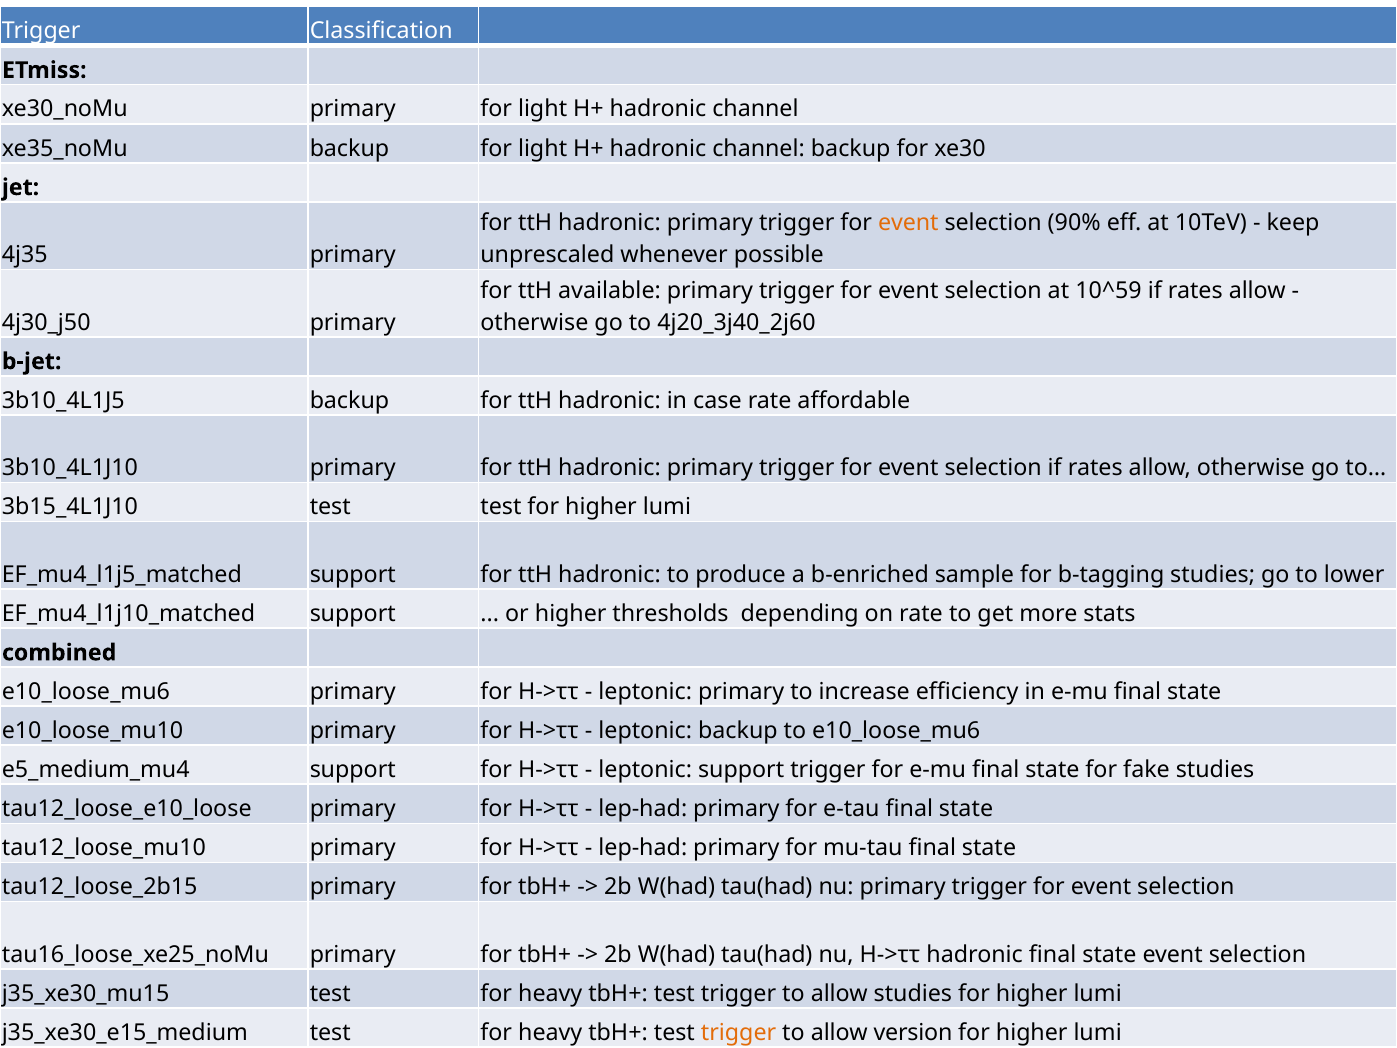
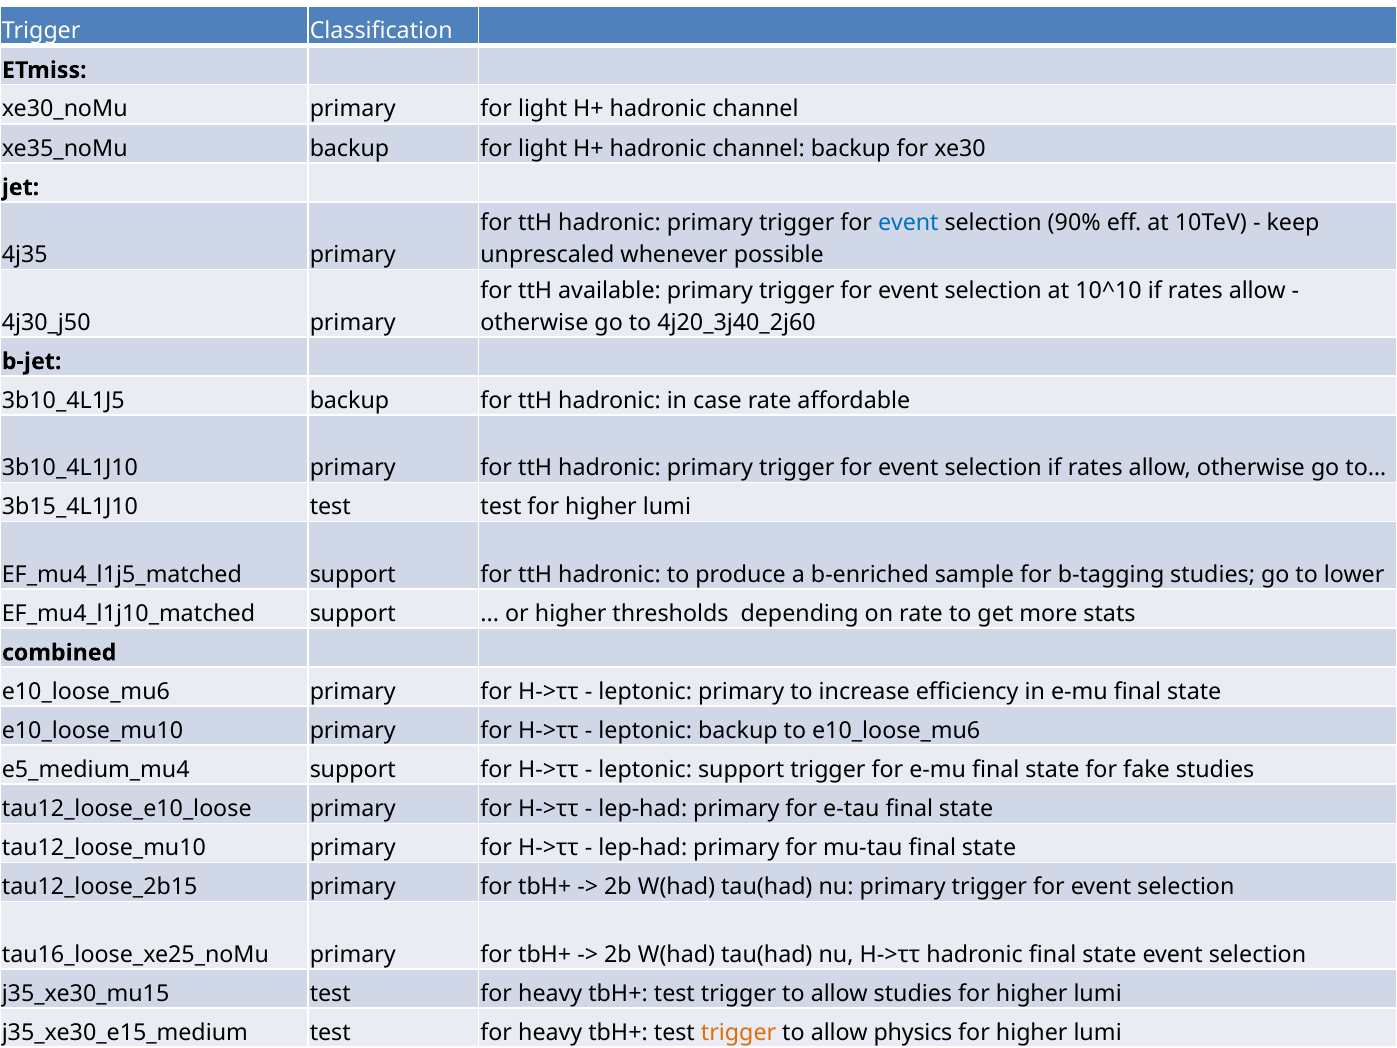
event at (908, 223) colour: orange -> blue
10^59: 10^59 -> 10^10
version: version -> physics
